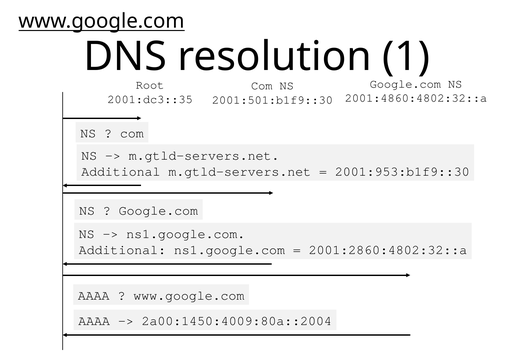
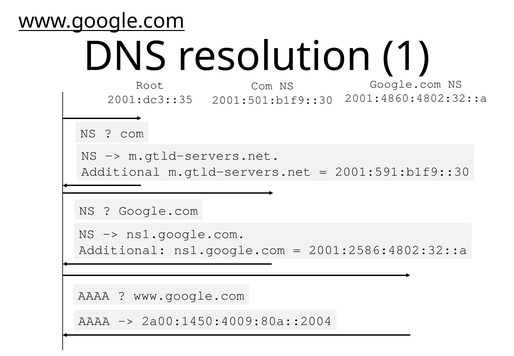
2001:953:b1f9::30: 2001:953:b1f9::30 -> 2001:591:b1f9::30
2001:2860:4802:32::a: 2001:2860:4802:32::a -> 2001:2586:4802:32::a
